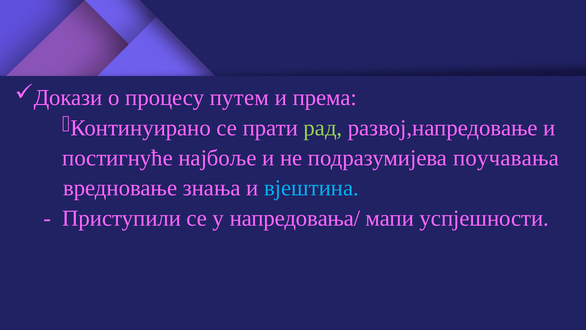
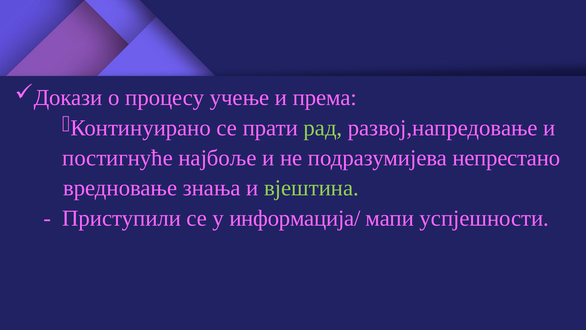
путем: путем -> учење
поучавања: поучавања -> непрестано
вјештина colour: light blue -> light green
напредовања/: напредовања/ -> информација/
